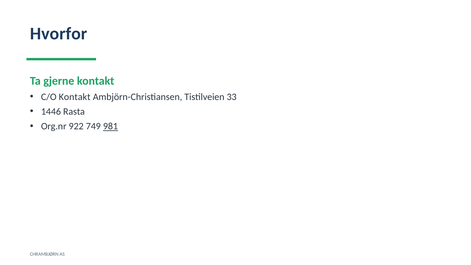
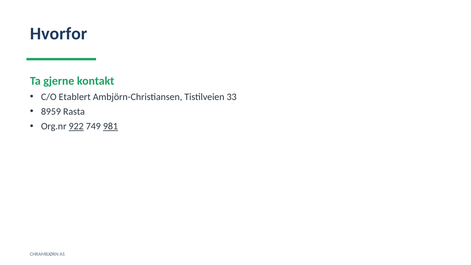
C/O Kontakt: Kontakt -> Etablert
1446: 1446 -> 8959
922 underline: none -> present
